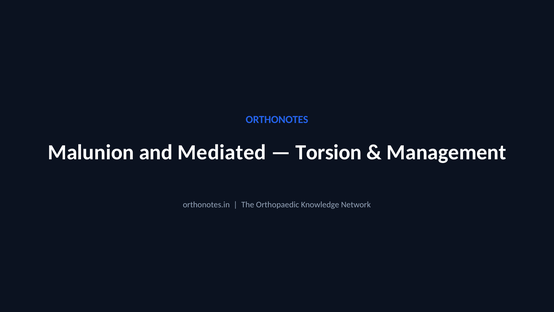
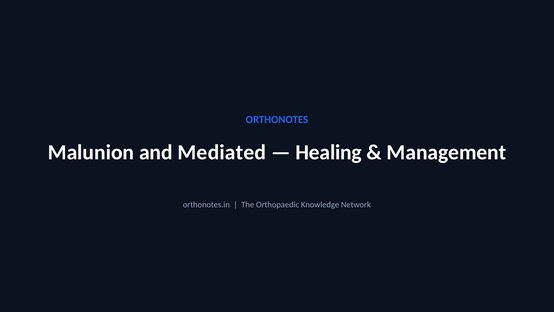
Torsion: Torsion -> Healing
